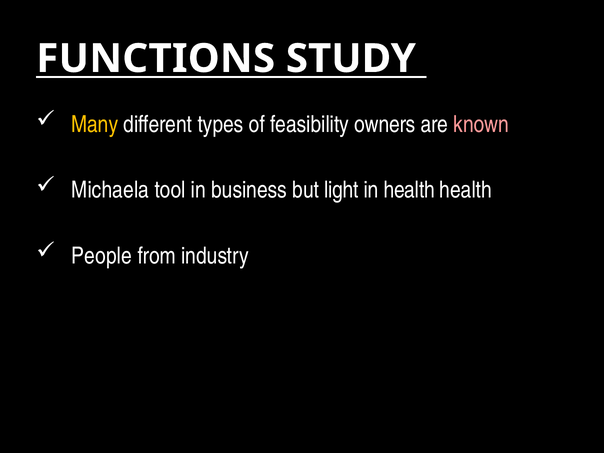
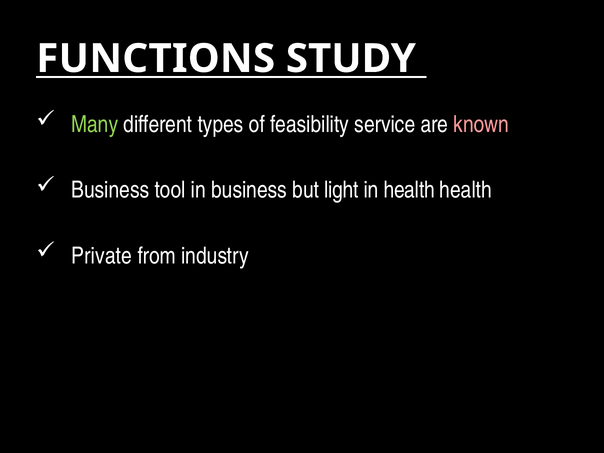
Many colour: yellow -> light green
owners: owners -> service
Michaela at (110, 190): Michaela -> Business
People: People -> Private
